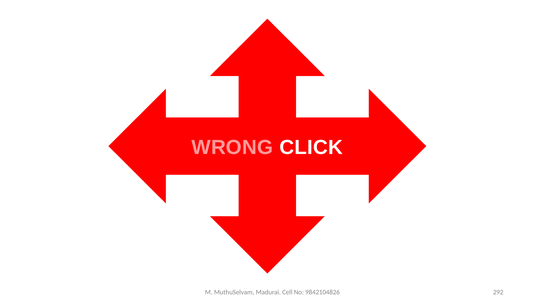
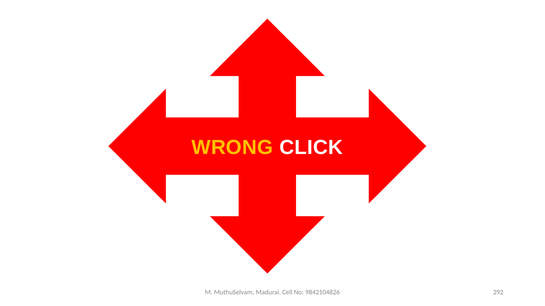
WRONG colour: pink -> yellow
